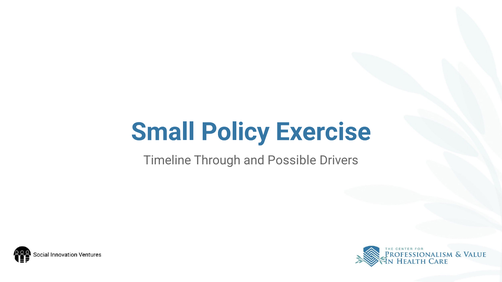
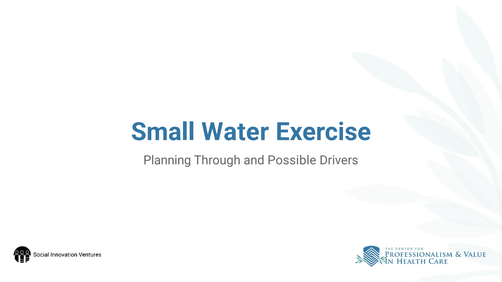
Policy: Policy -> Water
Timeline: Timeline -> Planning
